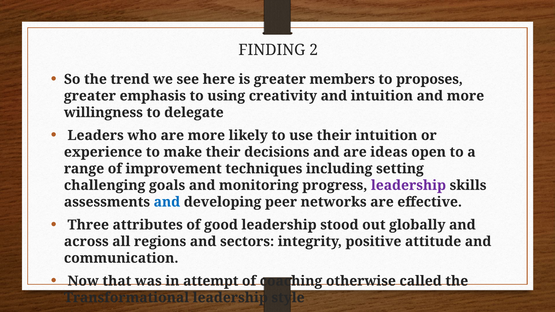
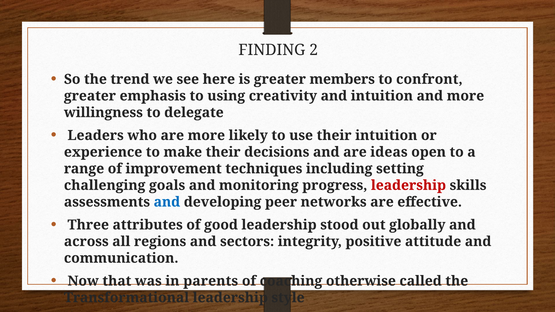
proposes: proposes -> confront
leadership at (408, 185) colour: purple -> red
attempt: attempt -> parents
